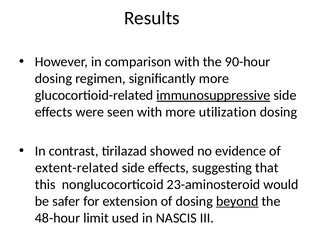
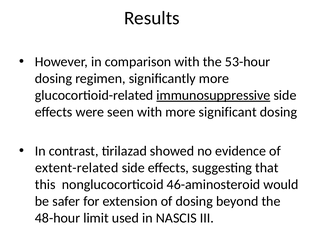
90-hour: 90-hour -> 53-hour
utilization: utilization -> significant
23-aminosteroid: 23-aminosteroid -> 46-aminosteroid
beyond underline: present -> none
